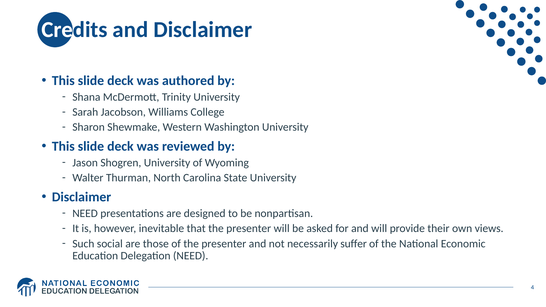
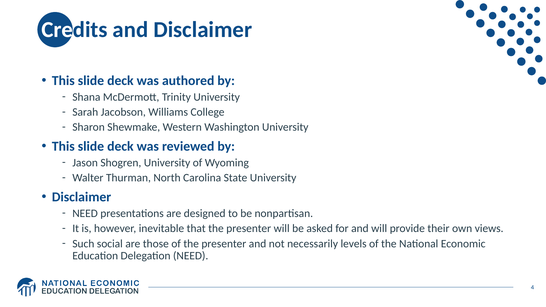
suffer: suffer -> levels
